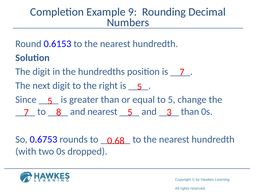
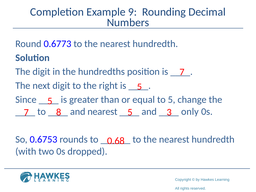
0.6153: 0.6153 -> 0.6773
than at (190, 112): than -> only
